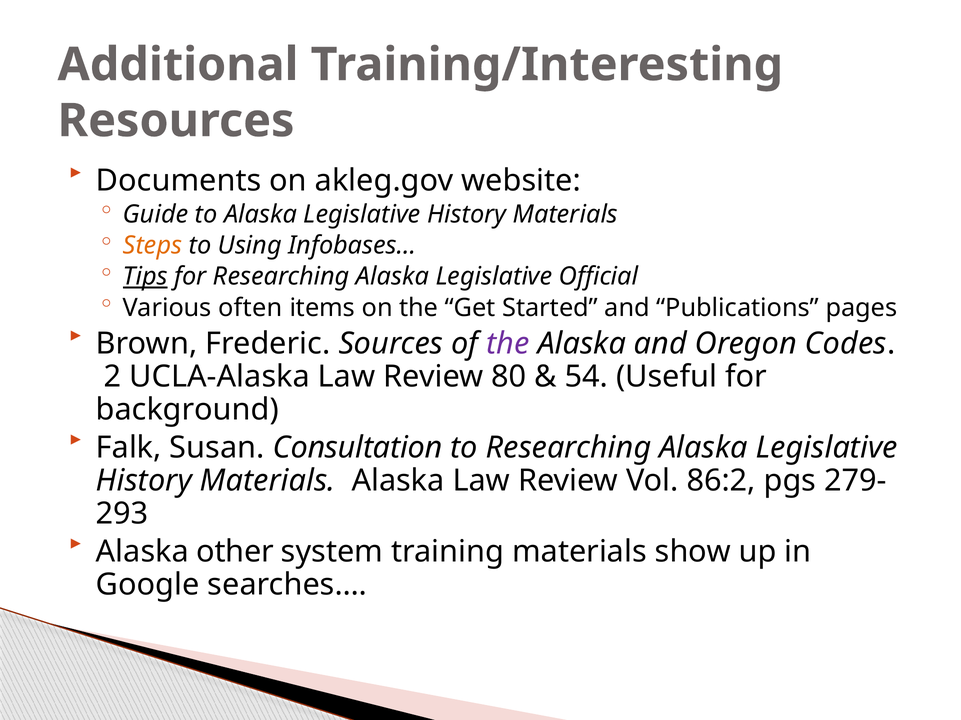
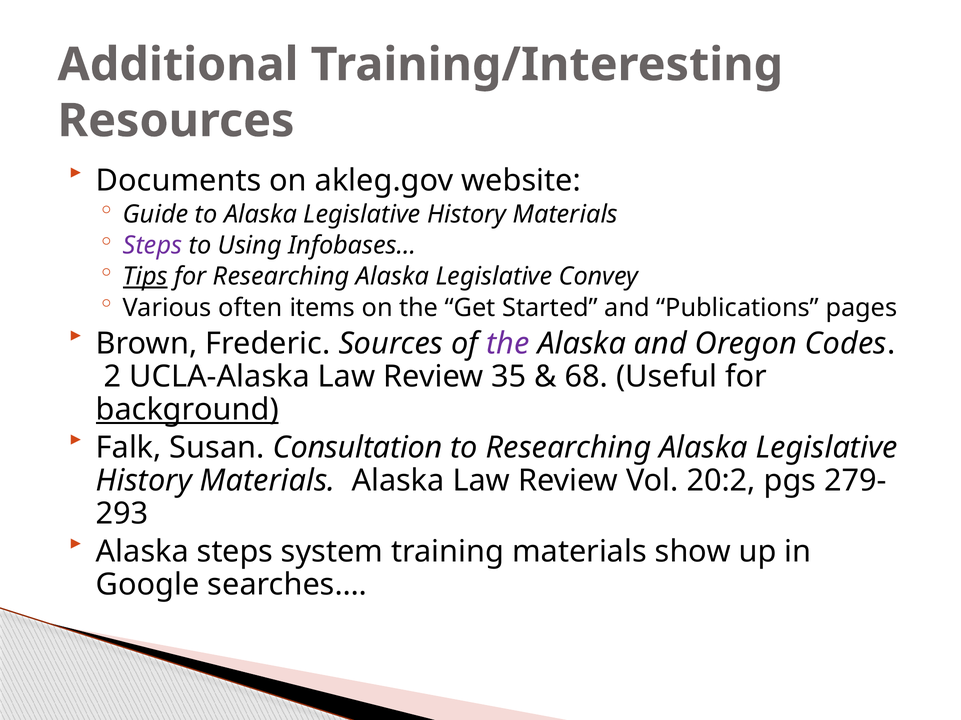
Steps at (152, 246) colour: orange -> purple
Official: Official -> Convey
80: 80 -> 35
54: 54 -> 68
background underline: none -> present
86:2: 86:2 -> 20:2
Alaska other: other -> steps
